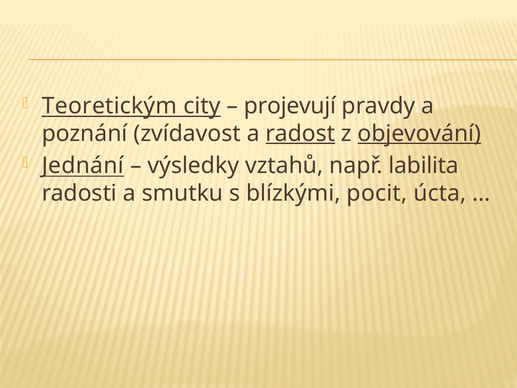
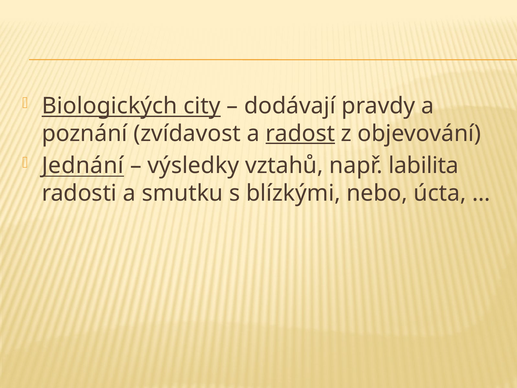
Teoretickým: Teoretickým -> Biologických
projevují: projevují -> dodávají
objevování underline: present -> none
pocit: pocit -> nebo
